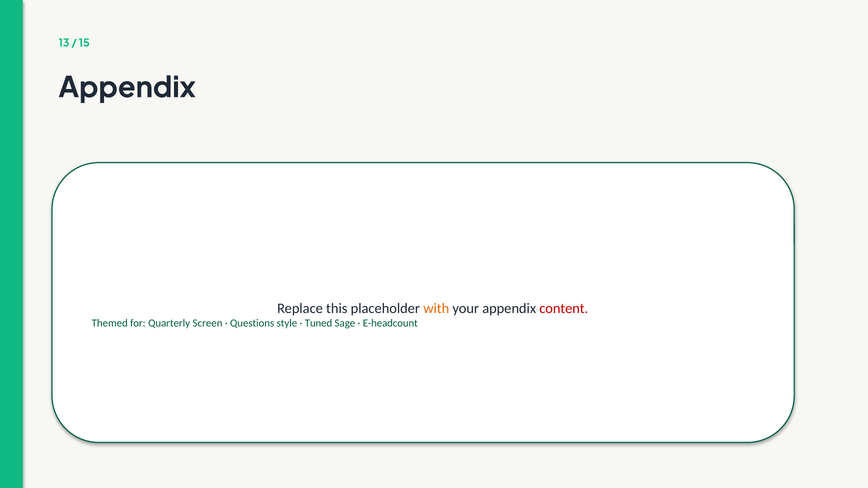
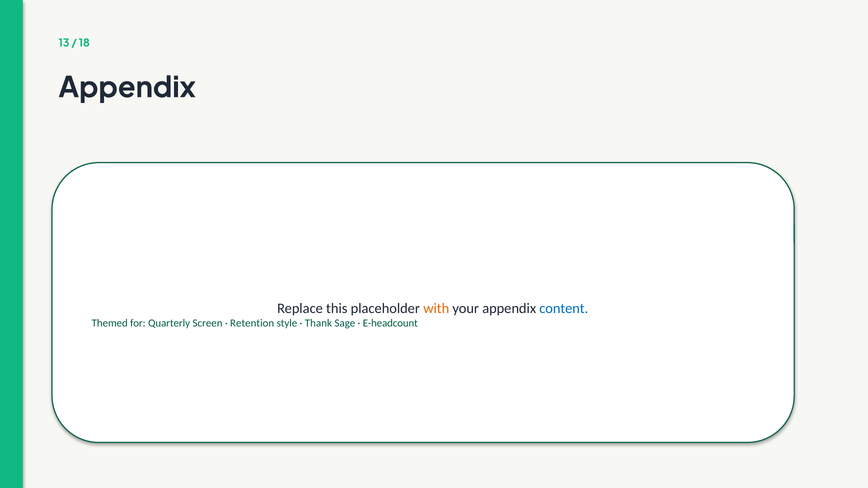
15: 15 -> 18
content colour: red -> blue
Questions: Questions -> Retention
Tuned: Tuned -> Thank
